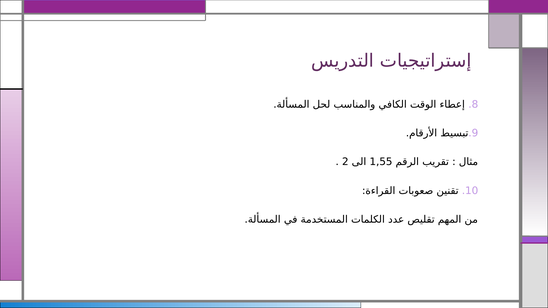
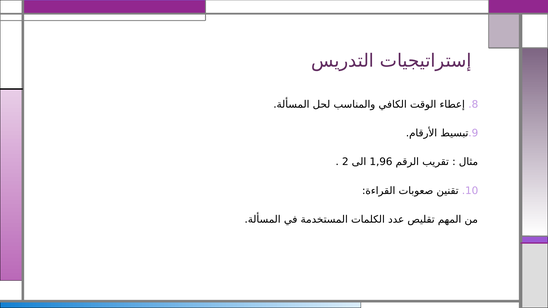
1,55: 1,55 -> 1,96
